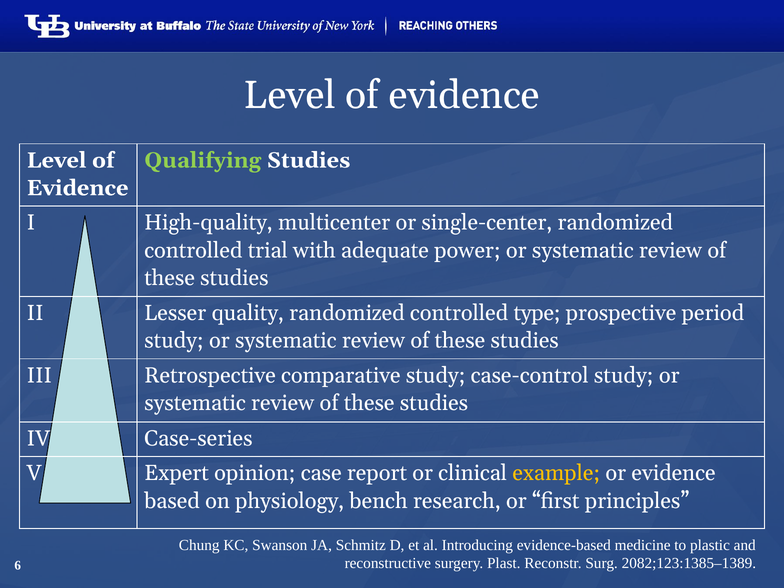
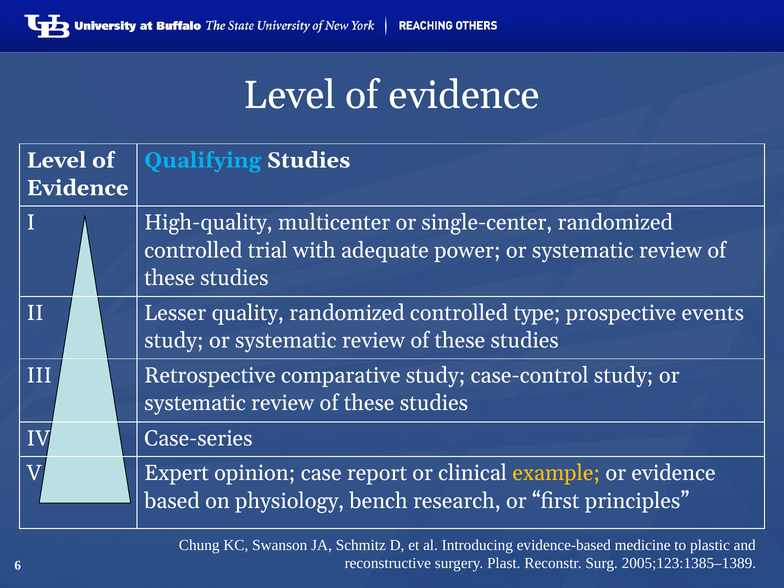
Qualifying colour: light green -> light blue
period: period -> events
2082;123:1385–1389: 2082;123:1385–1389 -> 2005;123:1385–1389
